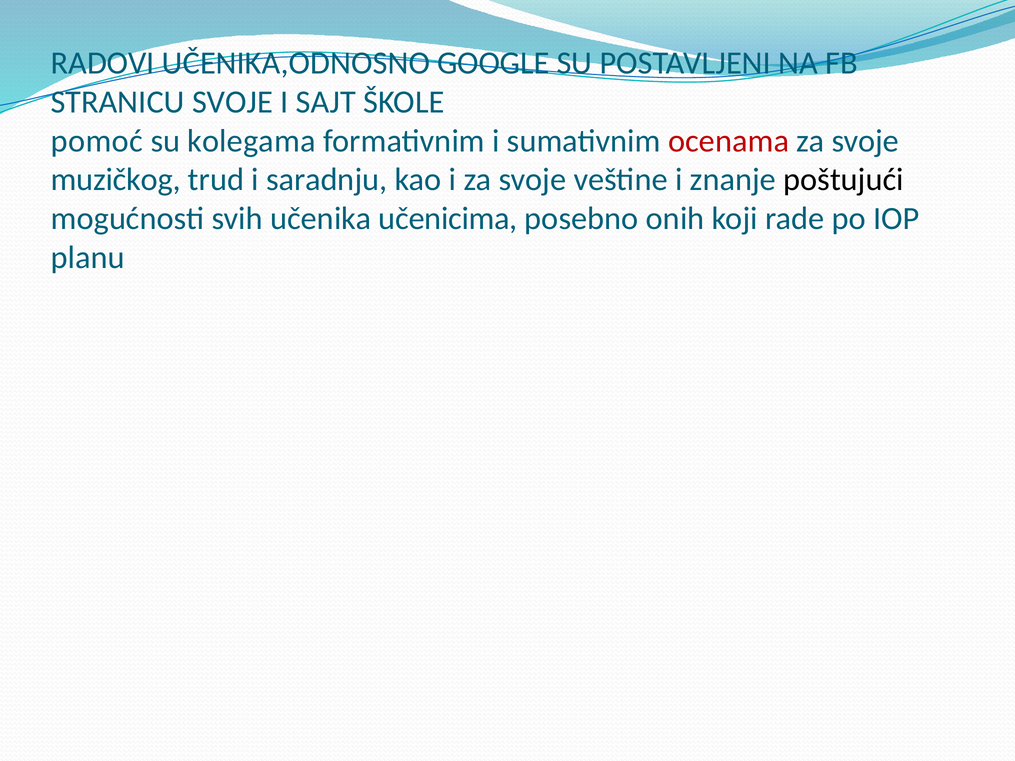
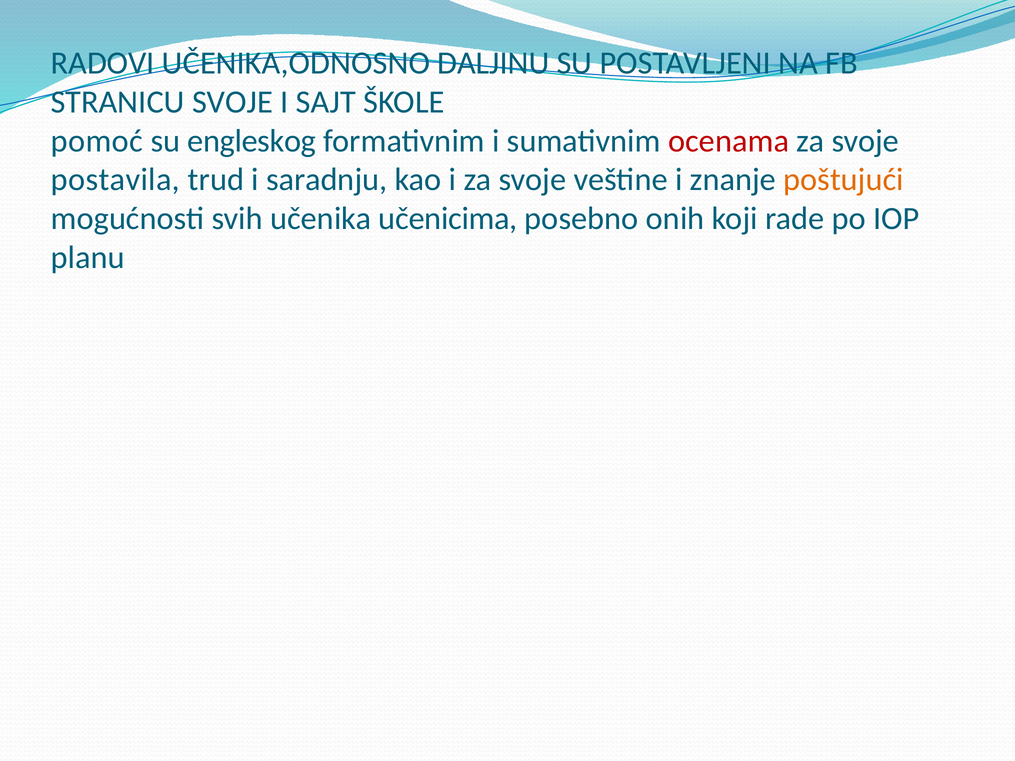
GOOGLE: GOOGLE -> DALJINU
kolegama: kolegama -> engleskog
muzičkog: muzičkog -> postavila
poštujući colour: black -> orange
